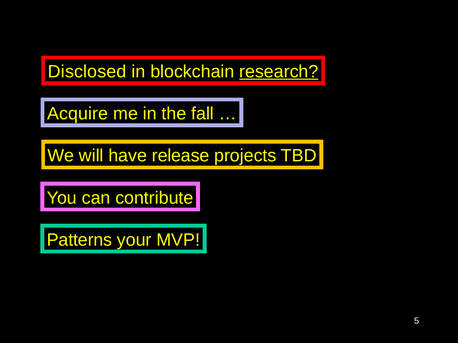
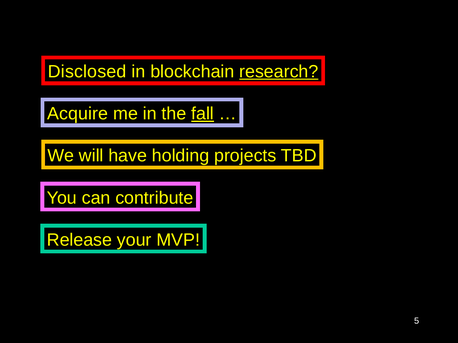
fall underline: none -> present
release: release -> holding
Patterns: Patterns -> Release
